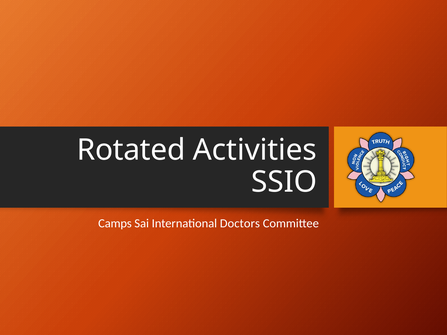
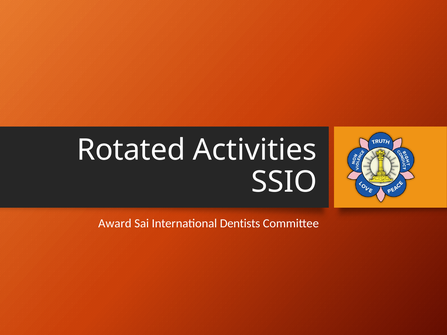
Camps: Camps -> Award
Doctors: Doctors -> Dentists
